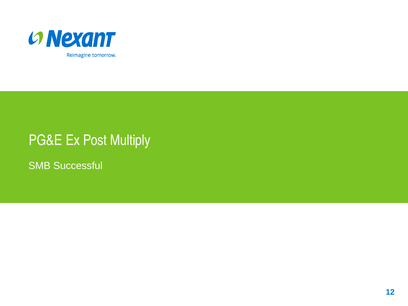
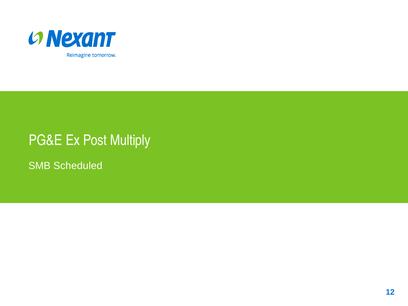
Successful: Successful -> Scheduled
